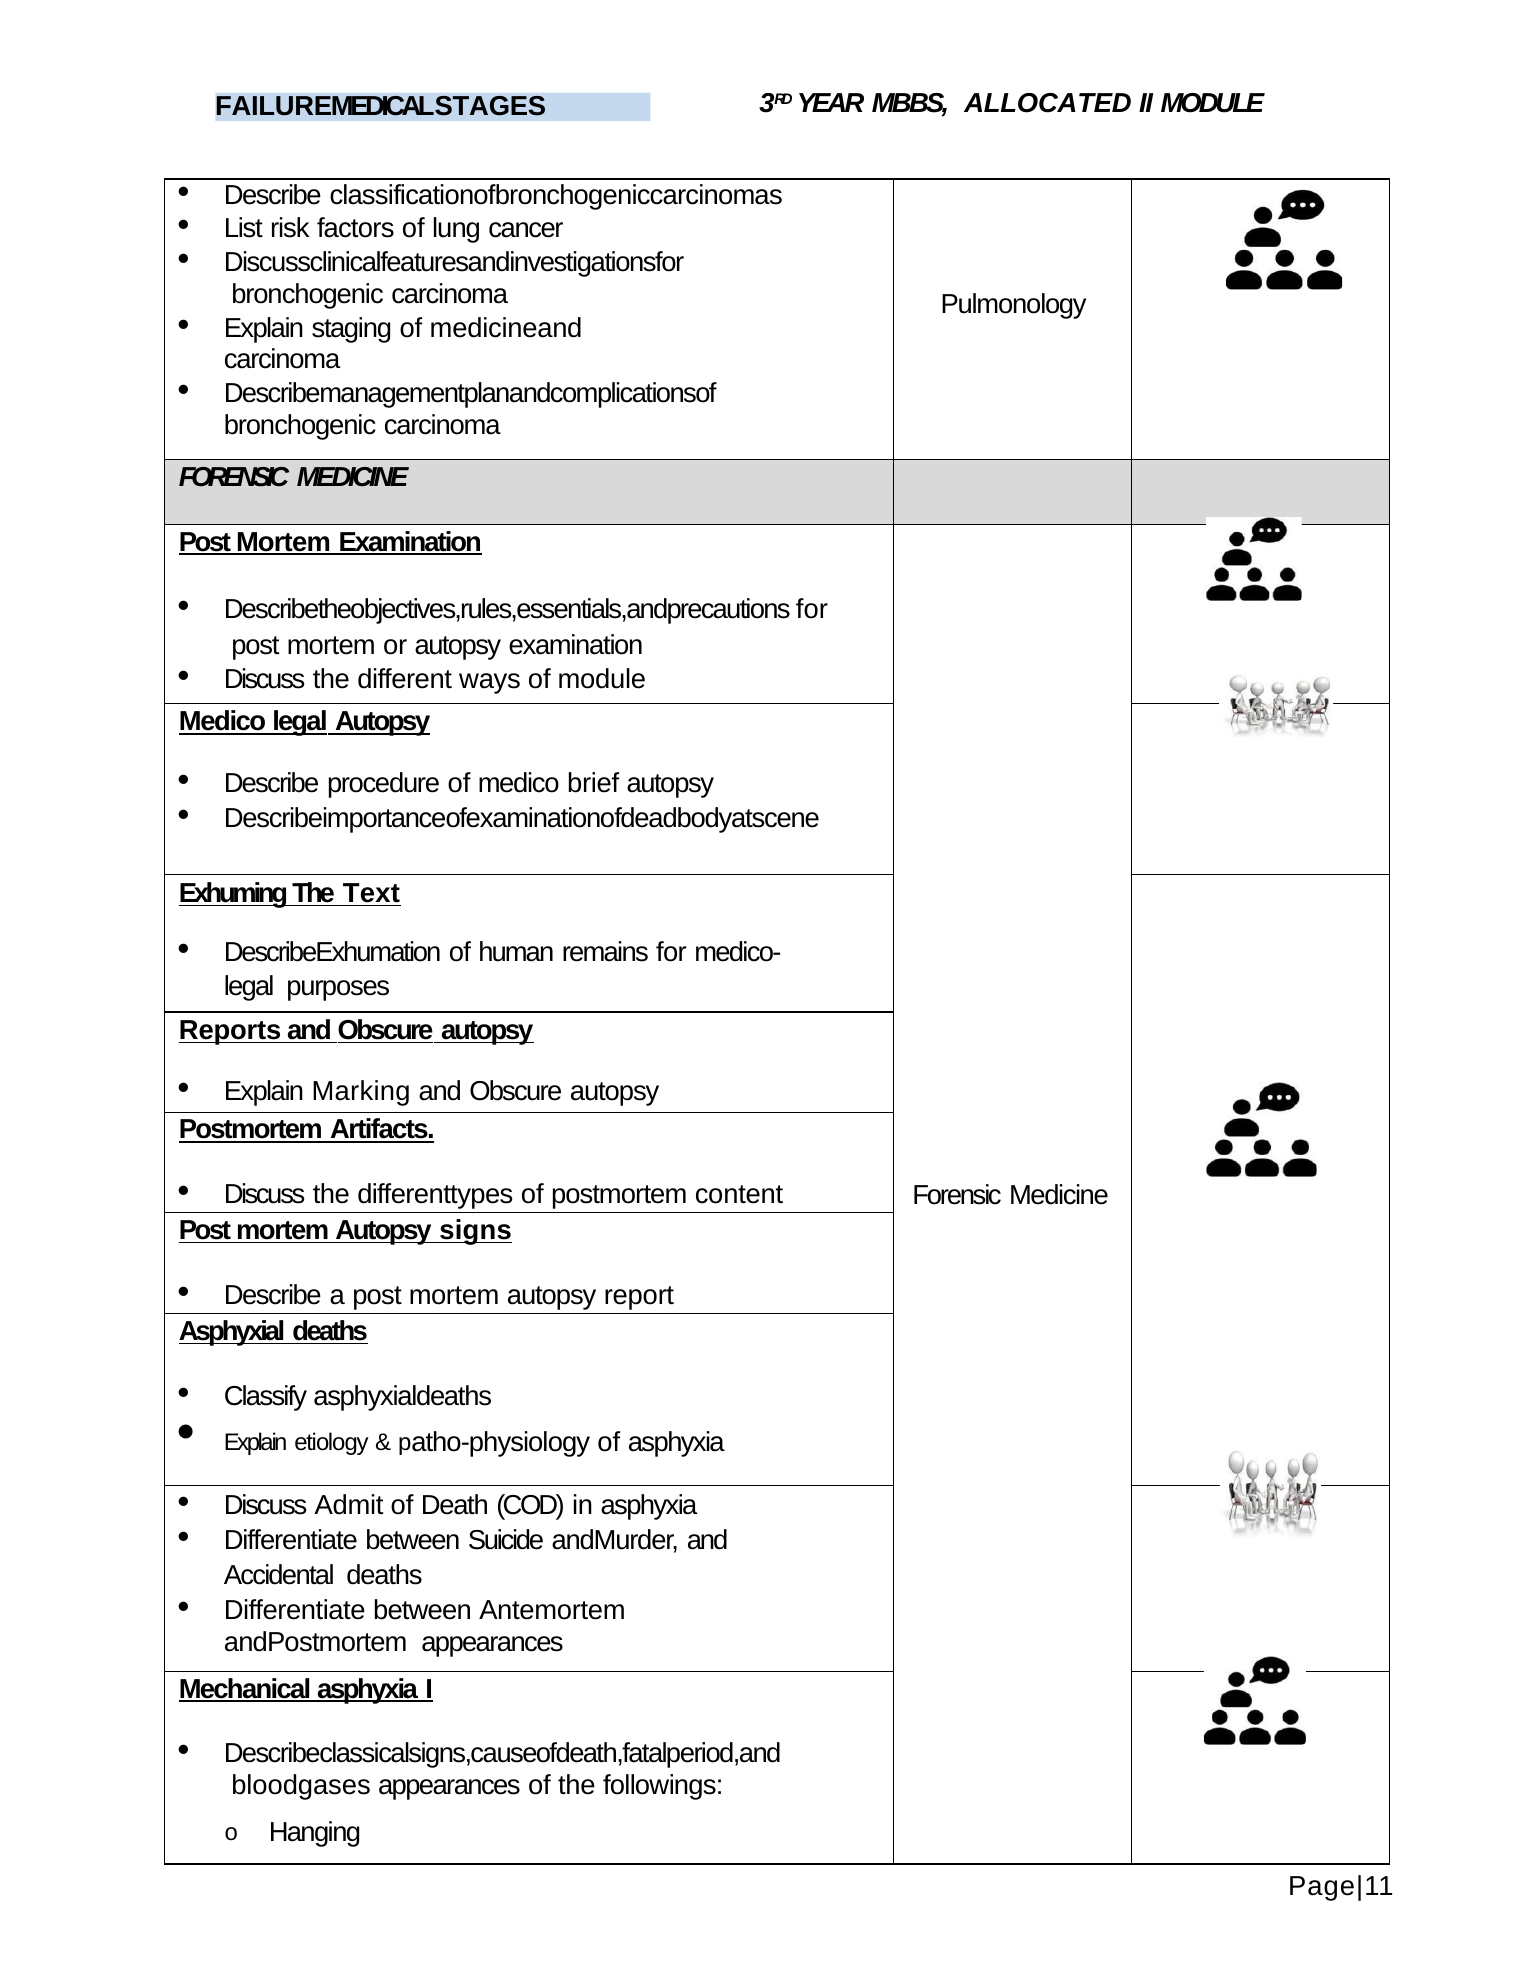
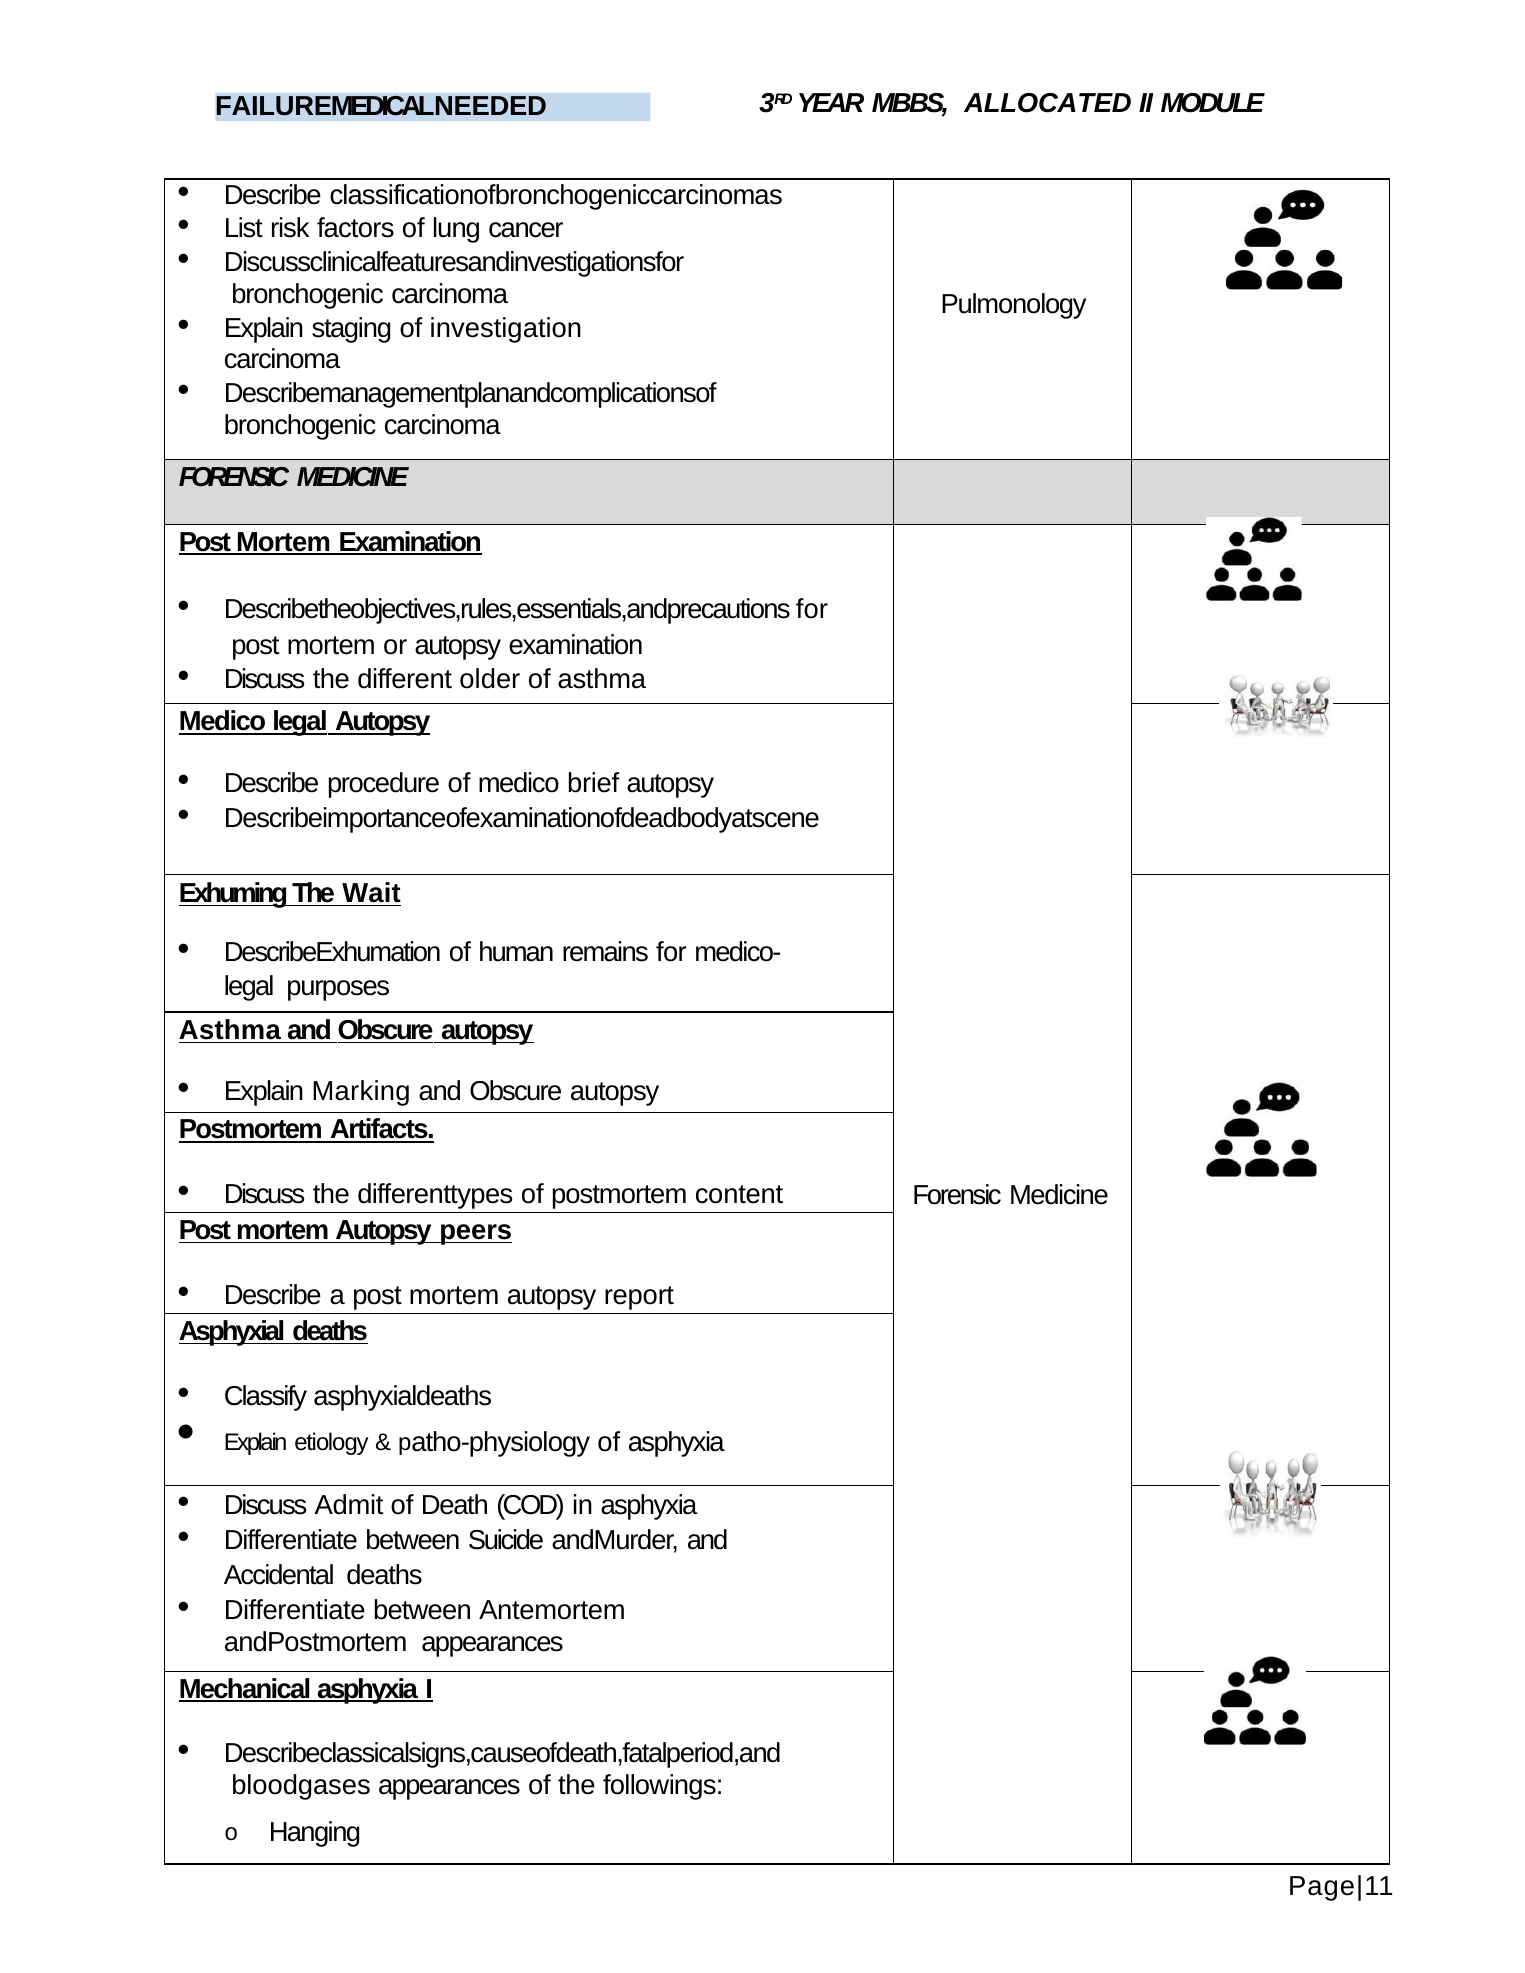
STAGES: STAGES -> NEEDED
medicineand: medicineand -> investigation
ways: ways -> older
of module: module -> asthma
Text: Text -> Wait
Reports at (230, 1031): Reports -> Asthma
signs: signs -> peers
